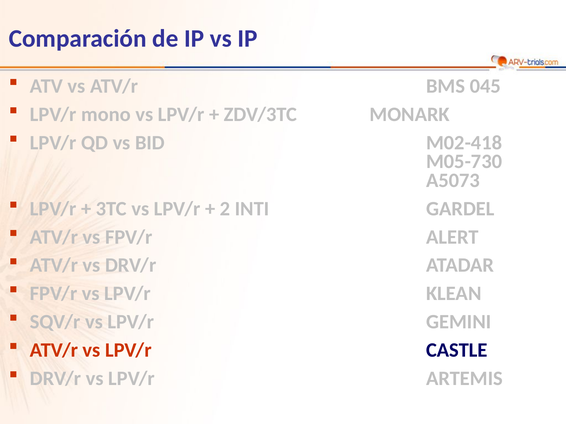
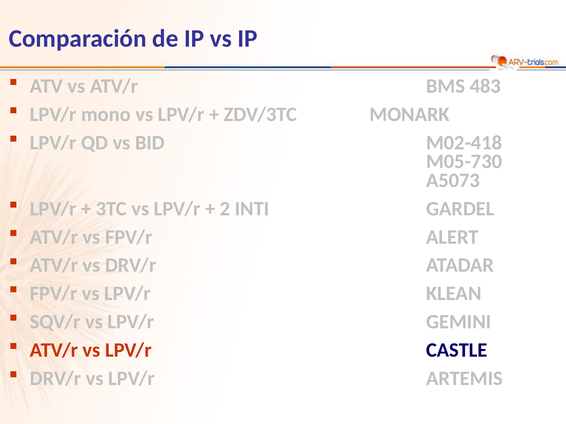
045: 045 -> 483
